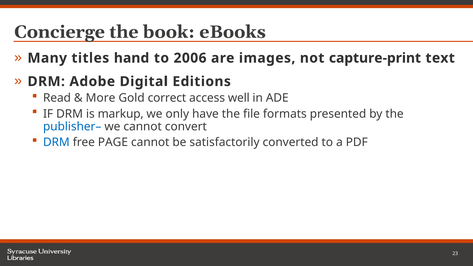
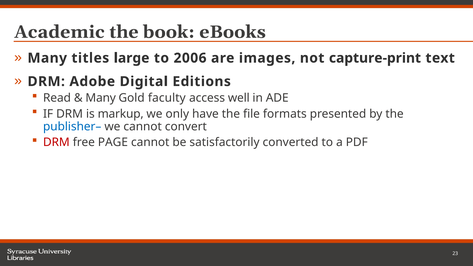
Concierge: Concierge -> Academic
hand: hand -> large
More at (101, 98): More -> Many
correct: correct -> faculty
DRM at (56, 142) colour: blue -> red
